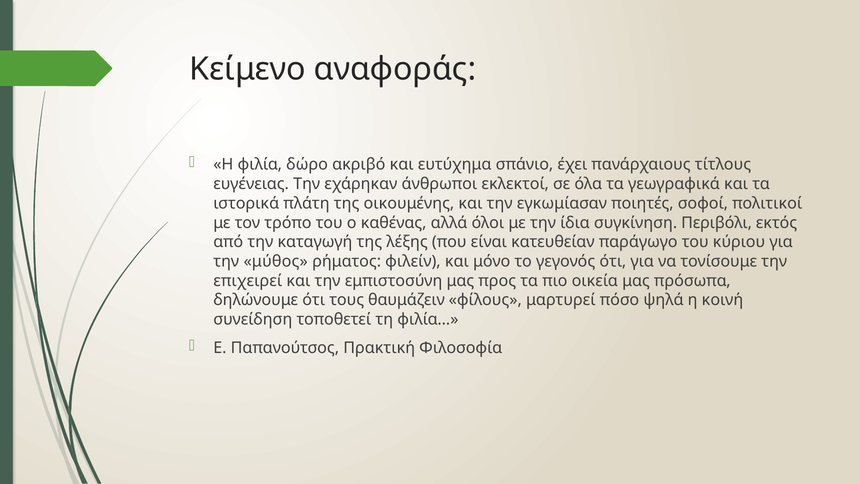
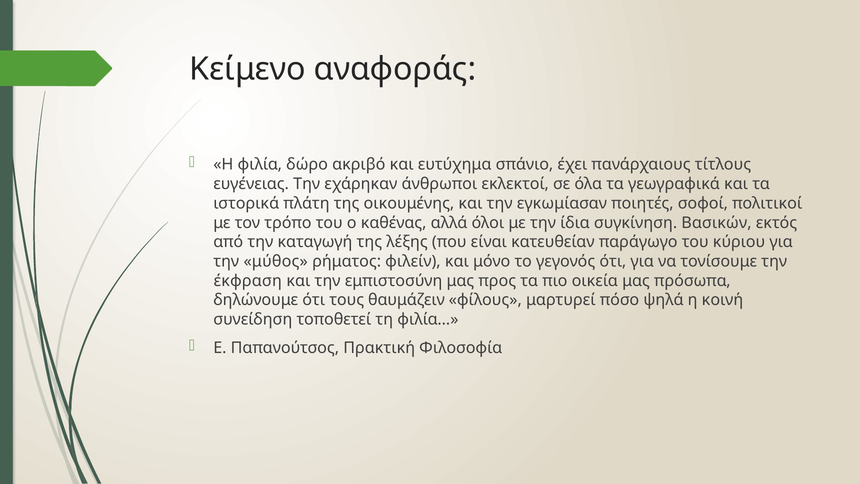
Περιβόλι: Περιβόλι -> Βασικών
επιχειρεί: επιχειρεί -> έκφραση
